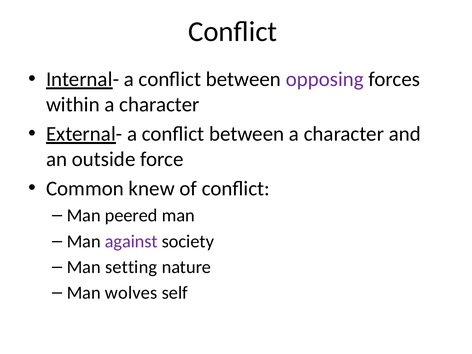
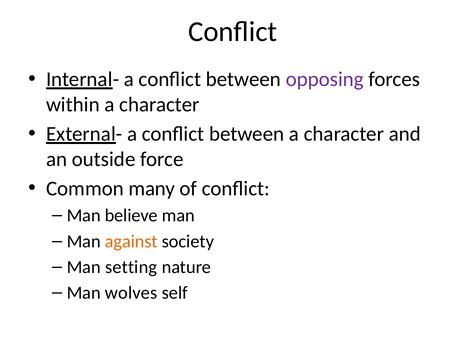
knew: knew -> many
peered: peered -> believe
against colour: purple -> orange
